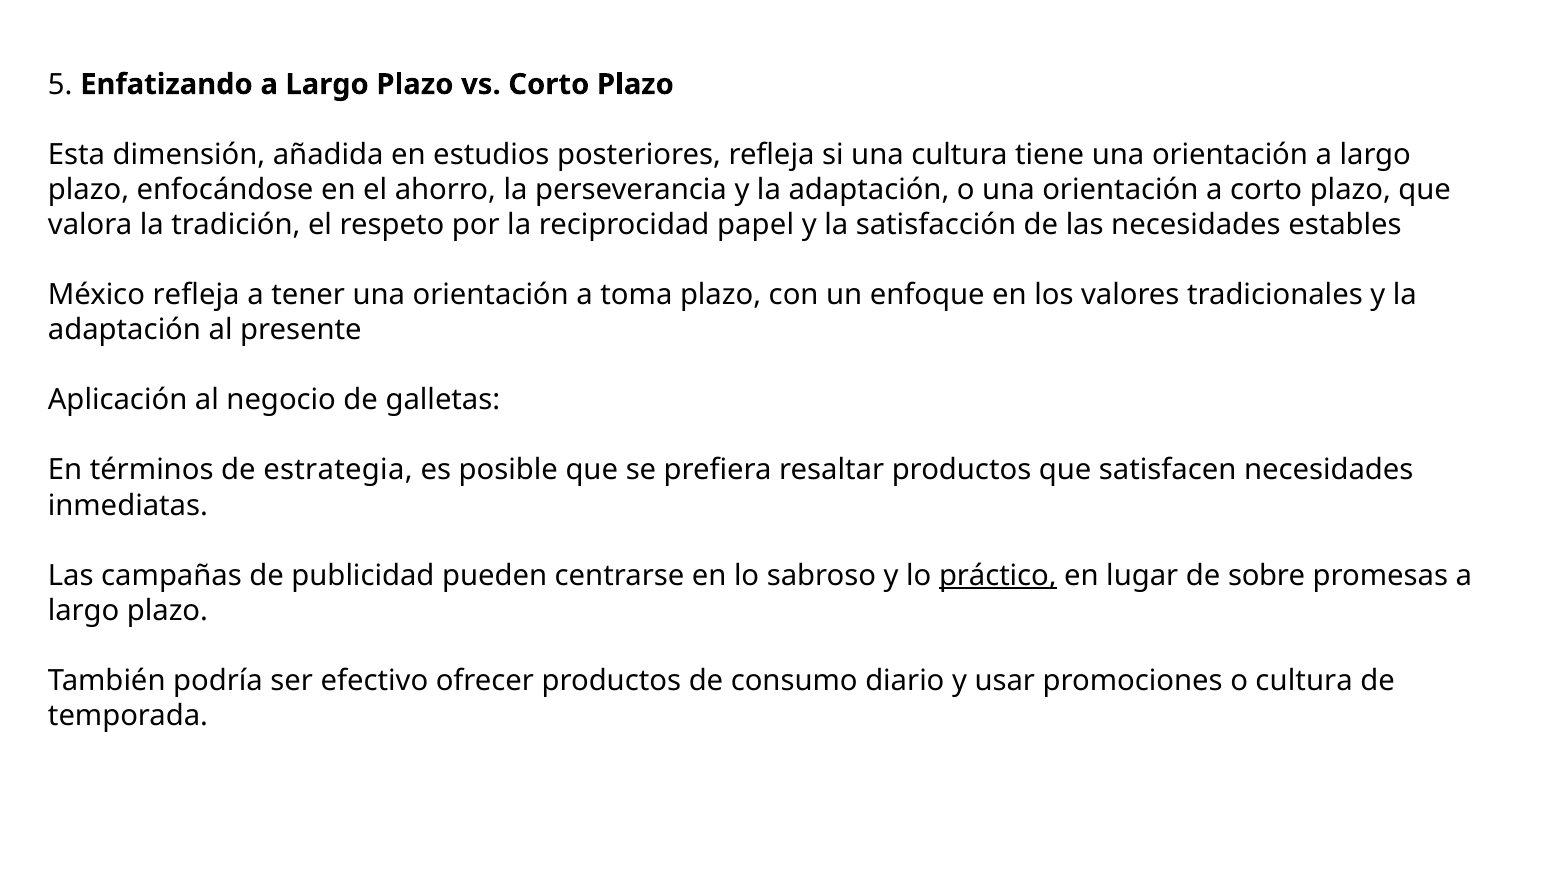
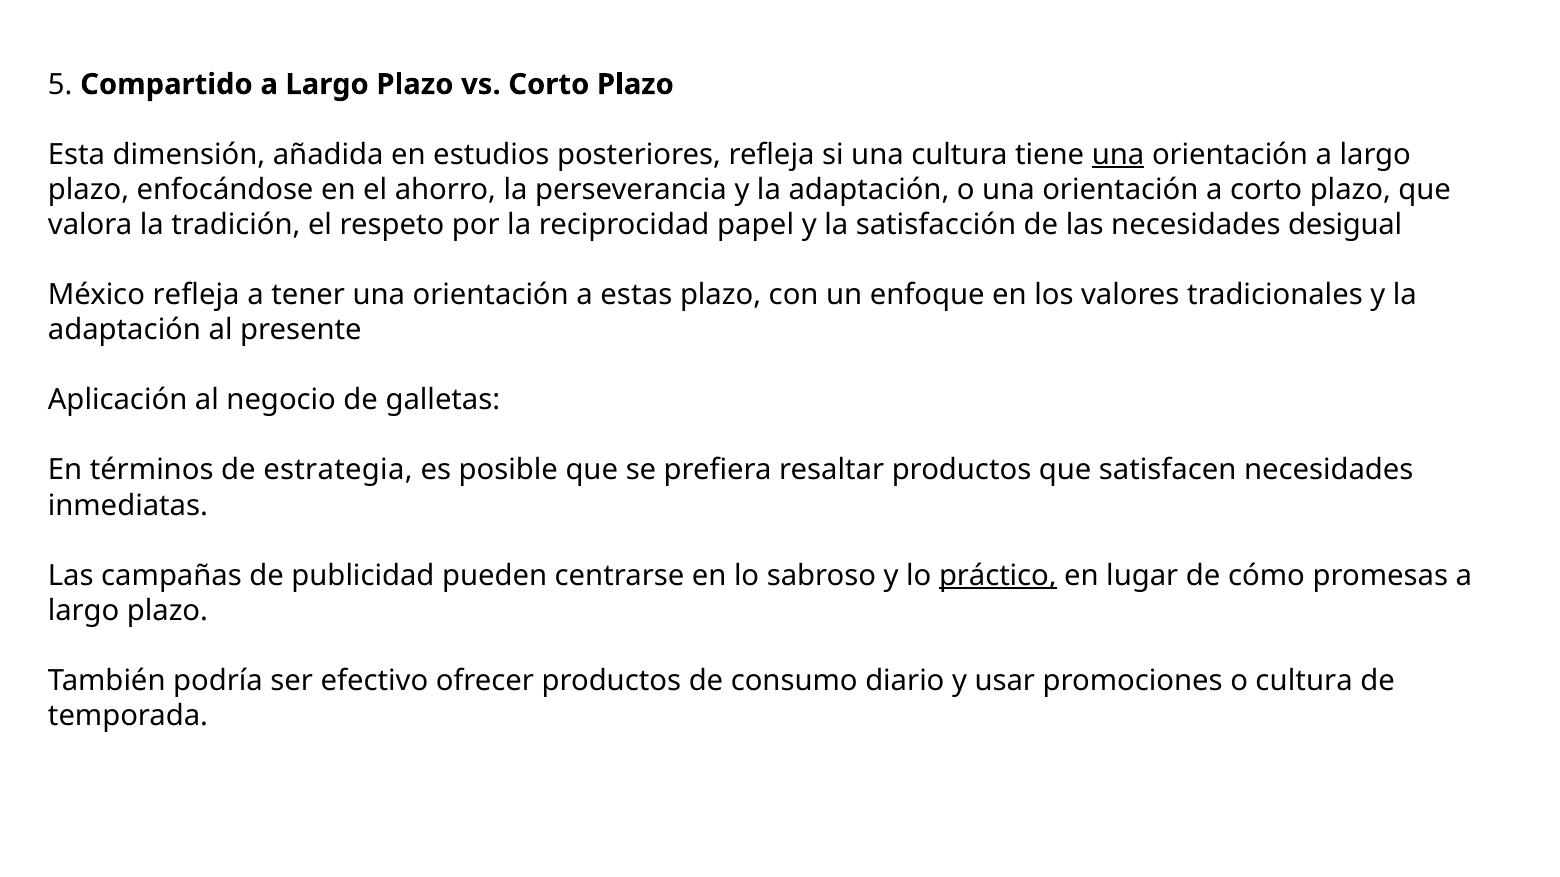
Enfatizando: Enfatizando -> Compartido
una at (1118, 155) underline: none -> present
estables: estables -> desigual
toma: toma -> estas
sobre: sobre -> cómo
